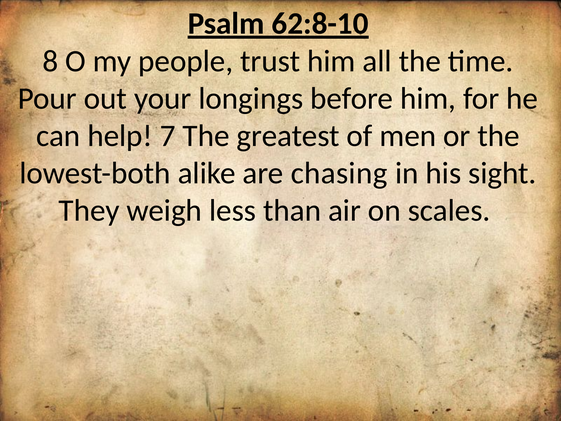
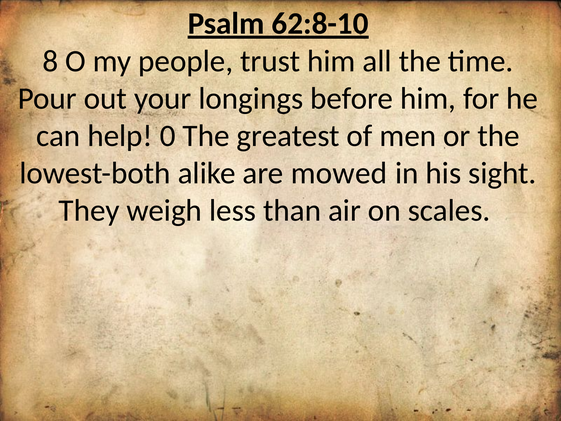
7: 7 -> 0
chasing: chasing -> mowed
